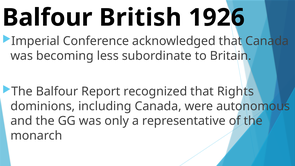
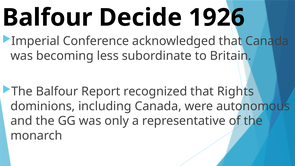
British: British -> Decide
